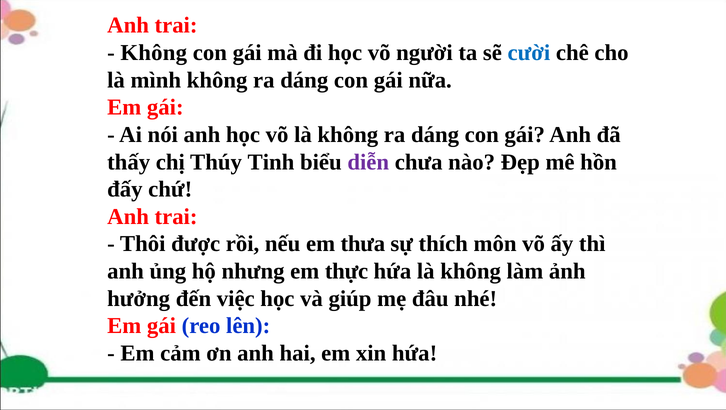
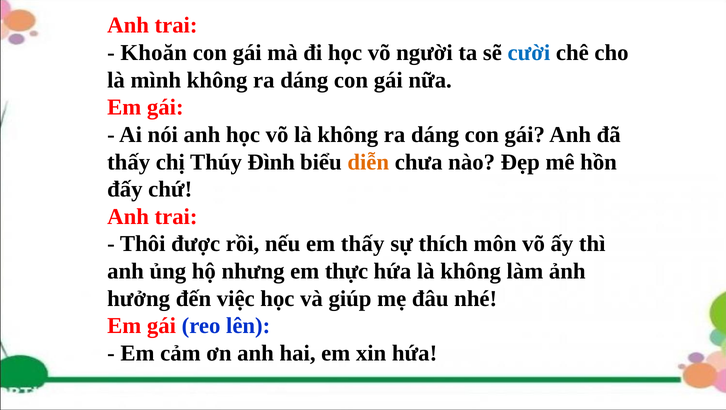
Không at (154, 53): Không -> Khoăn
Tinh: Tinh -> Đình
diễn colour: purple -> orange
em thưa: thưa -> thấy
